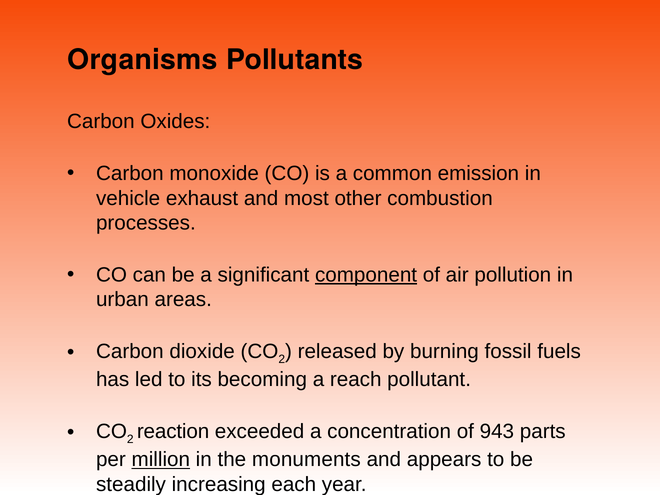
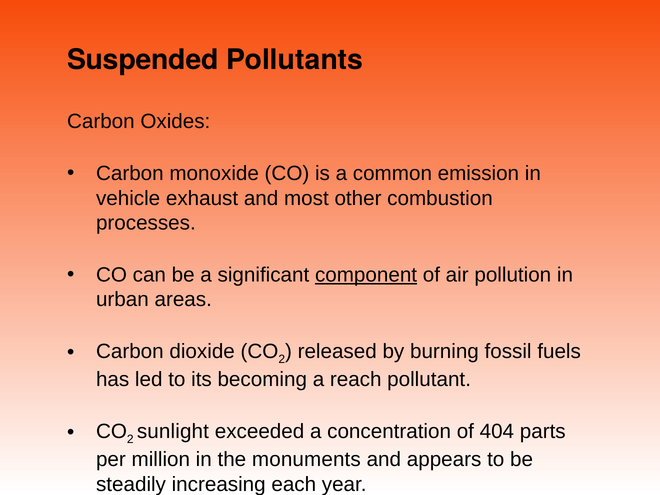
Organisms: Organisms -> Suspended
reaction: reaction -> sunlight
943: 943 -> 404
million underline: present -> none
